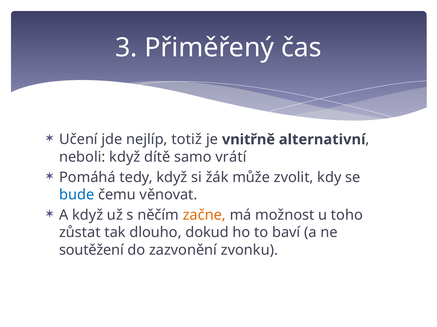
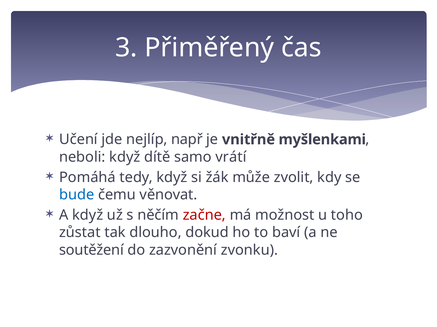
totiž: totiž -> např
alternativní: alternativní -> myšlenkami
začne colour: orange -> red
